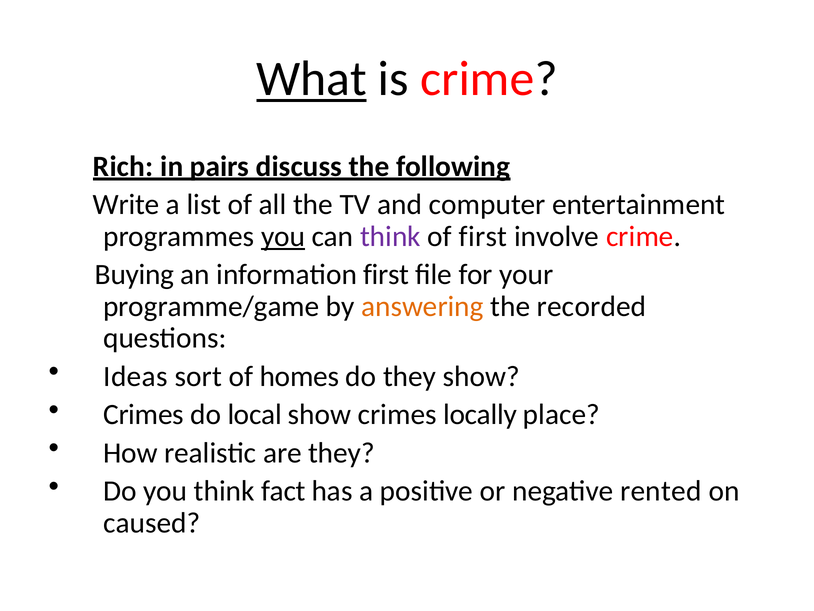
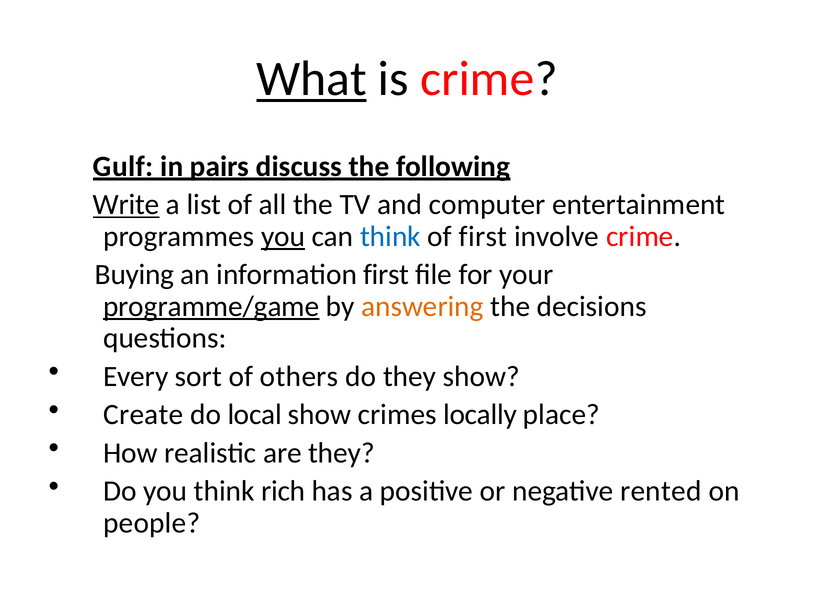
Rich: Rich -> Gulf
Write underline: none -> present
think at (390, 236) colour: purple -> blue
programme/game underline: none -> present
recorded: recorded -> decisions
Ideas: Ideas -> Every
homes: homes -> others
Crimes at (144, 414): Crimes -> Create
fact: fact -> rich
caused: caused -> people
